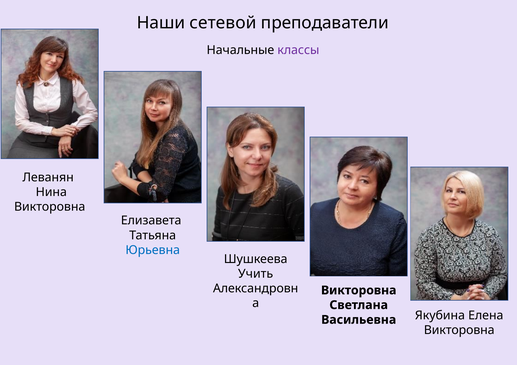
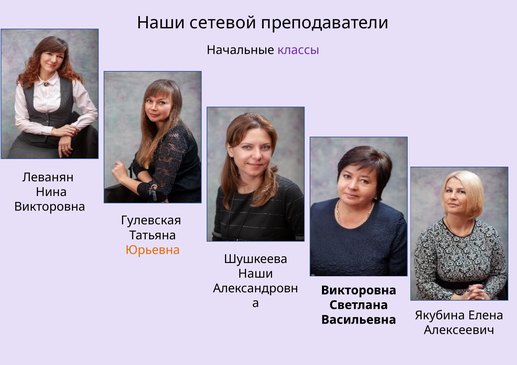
Елизавета: Елизавета -> Гулевская
Юрьевна colour: blue -> orange
Учить at (256, 274): Учить -> Наши
Викторовна at (459, 331): Викторовна -> Алексеевич
